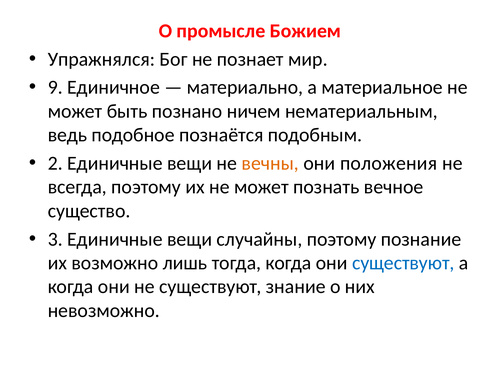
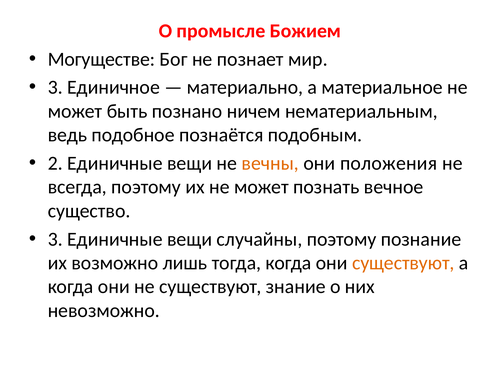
Упражнялся: Упражнялся -> Могуществе
9 at (55, 87): 9 -> 3
существуют at (403, 263) colour: blue -> orange
